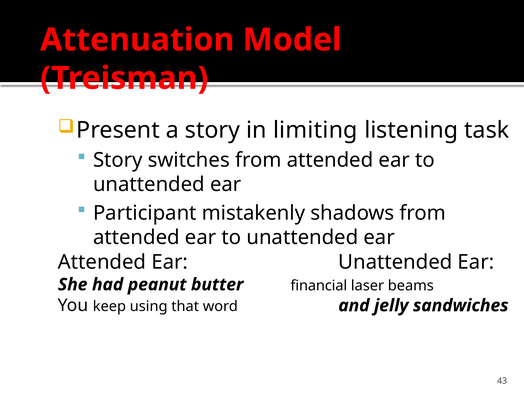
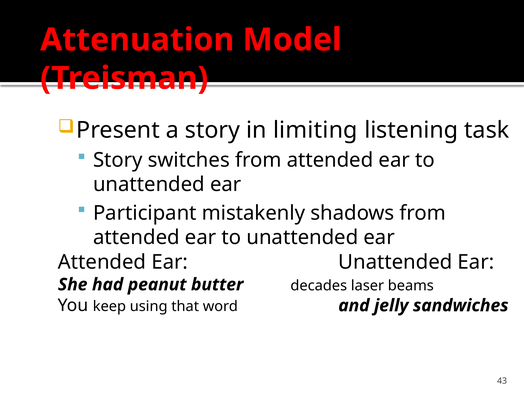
financial: financial -> decades
